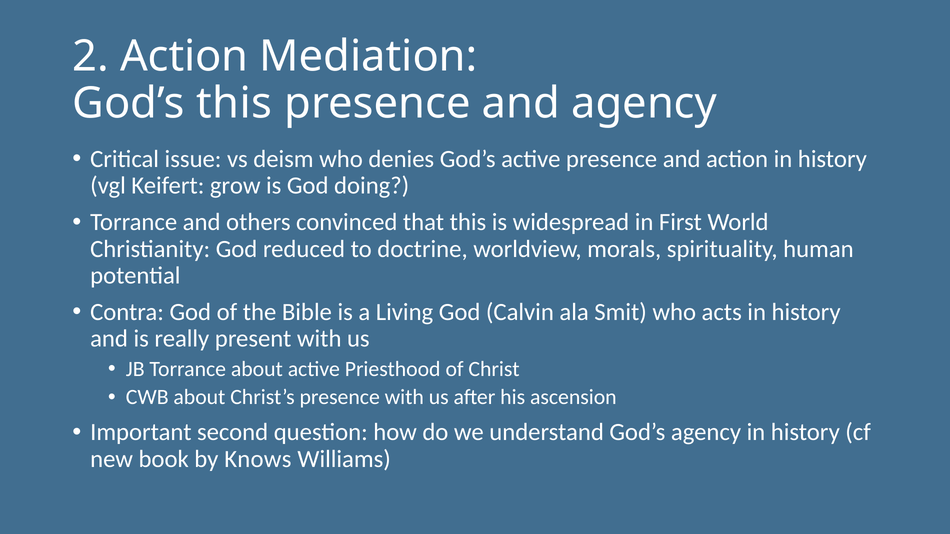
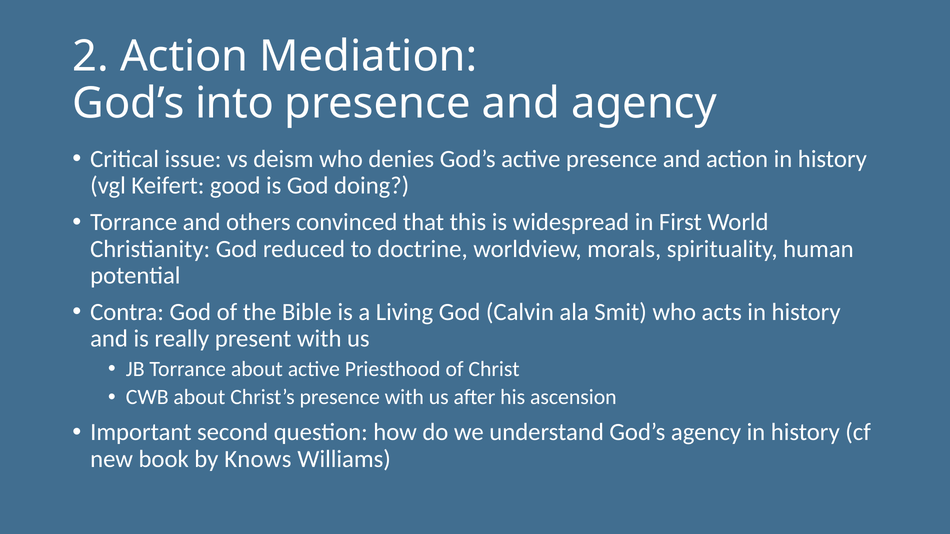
God’s this: this -> into
grow: grow -> good
